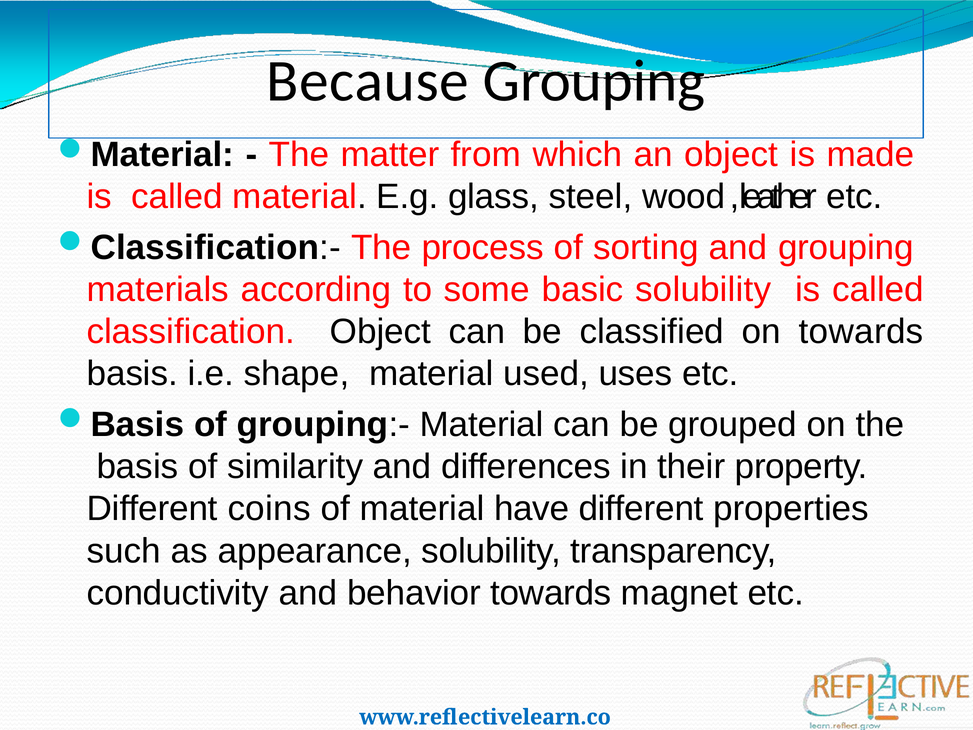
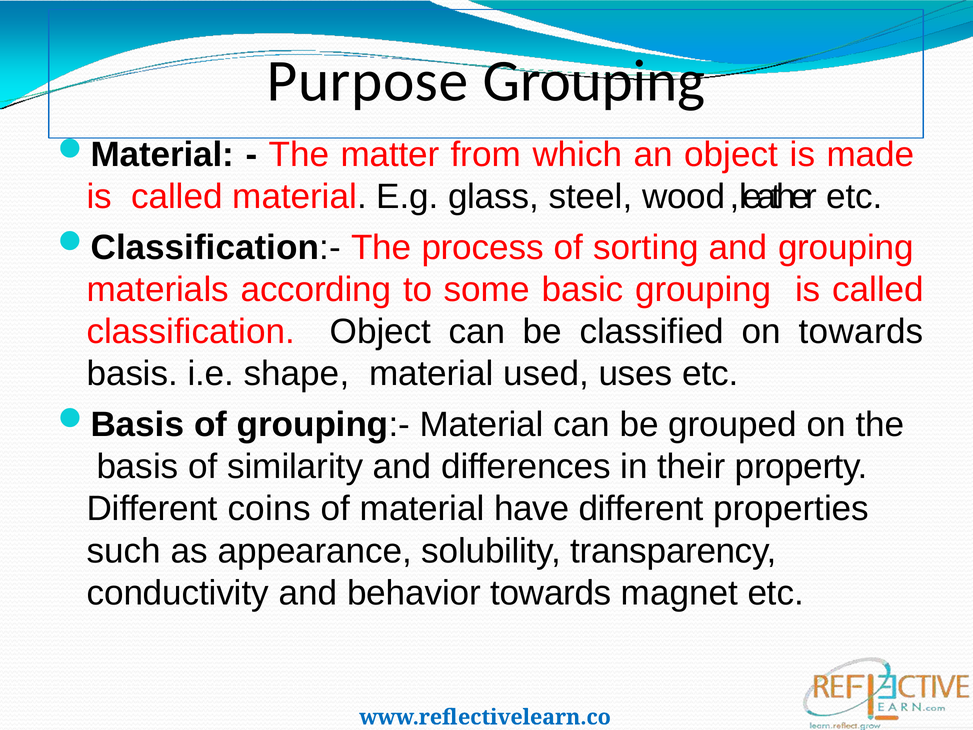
Because: Because -> Purpose
basic solubility: solubility -> grouping
